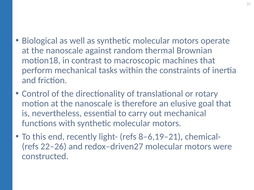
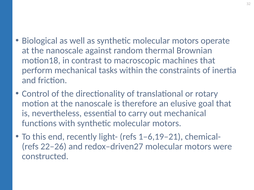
8–6,19–21: 8–6,19–21 -> 1–6,19–21
